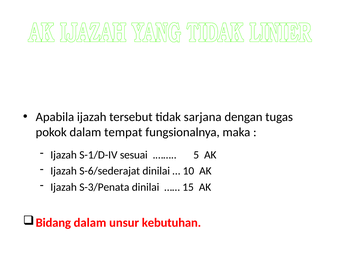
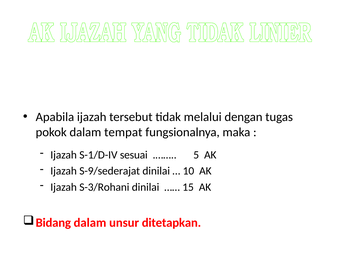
sarjana: sarjana -> melalui
S-6/sederajat: S-6/sederajat -> S-9/sederajat
S-3/Penata: S-3/Penata -> S-3/Rohani
kebutuhan: kebutuhan -> ditetapkan
